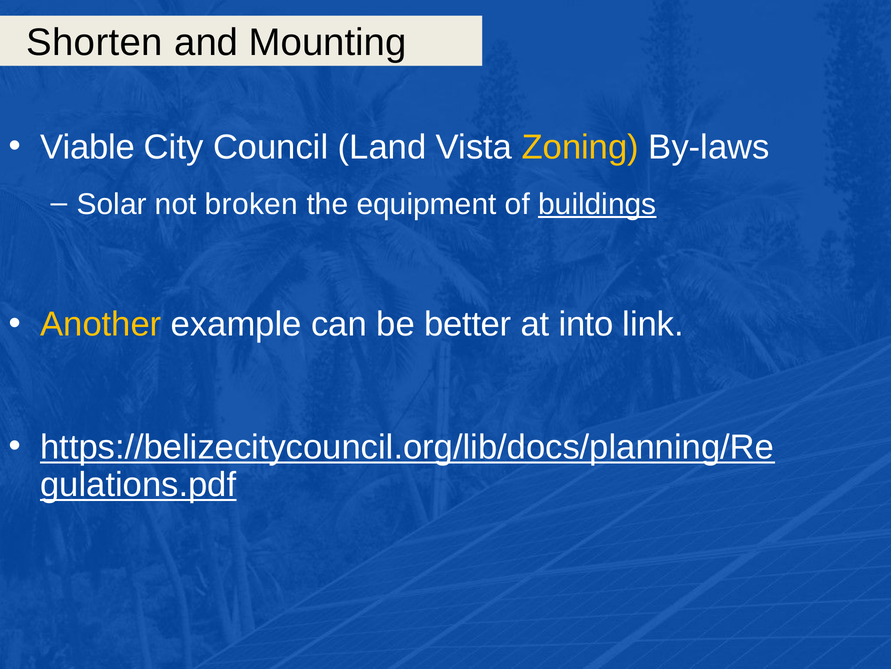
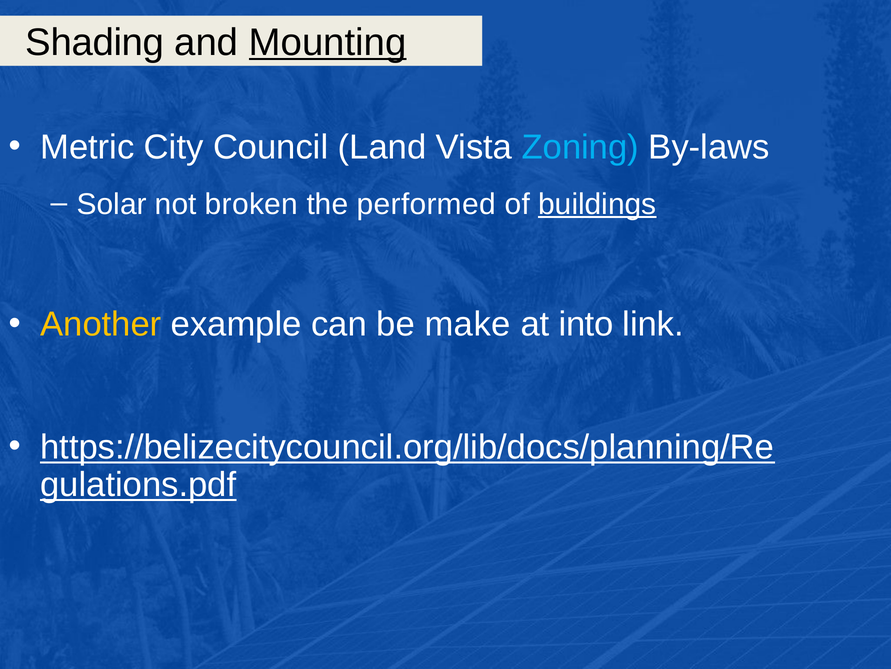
Shorten: Shorten -> Shading
Mounting underline: none -> present
Viable: Viable -> Metric
Zoning colour: yellow -> light blue
equipment: equipment -> performed
better: better -> make
